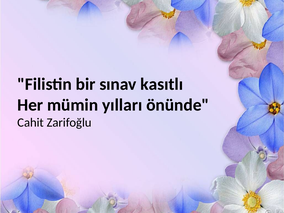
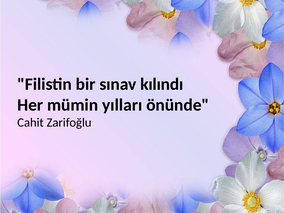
kasıtlı: kasıtlı -> kılındı
